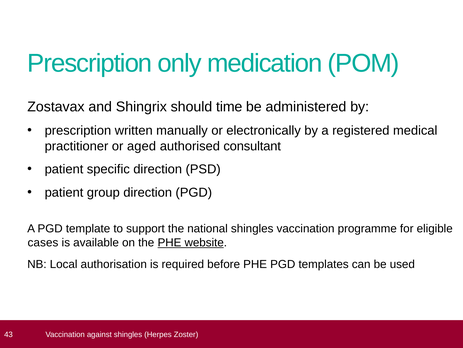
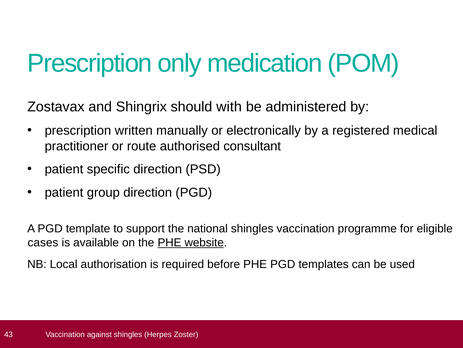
time: time -> with
aged: aged -> route
